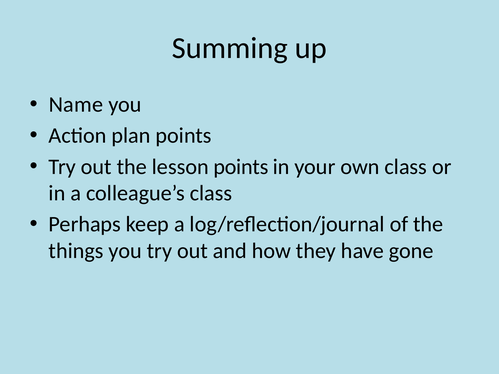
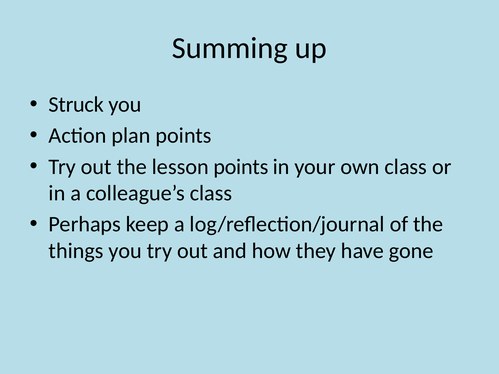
Name: Name -> Struck
